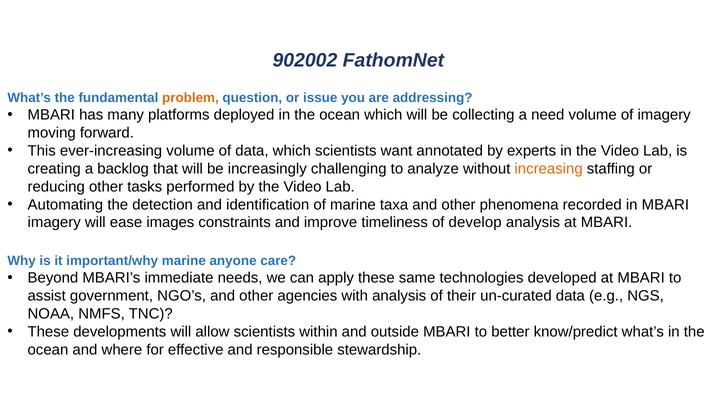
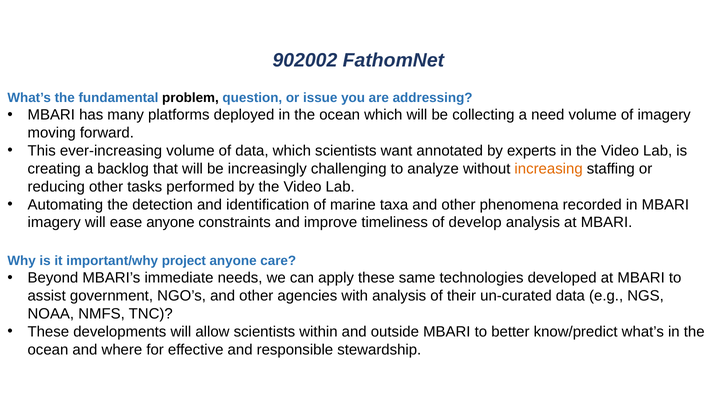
problem colour: orange -> black
ease images: images -> anyone
important/why marine: marine -> project
